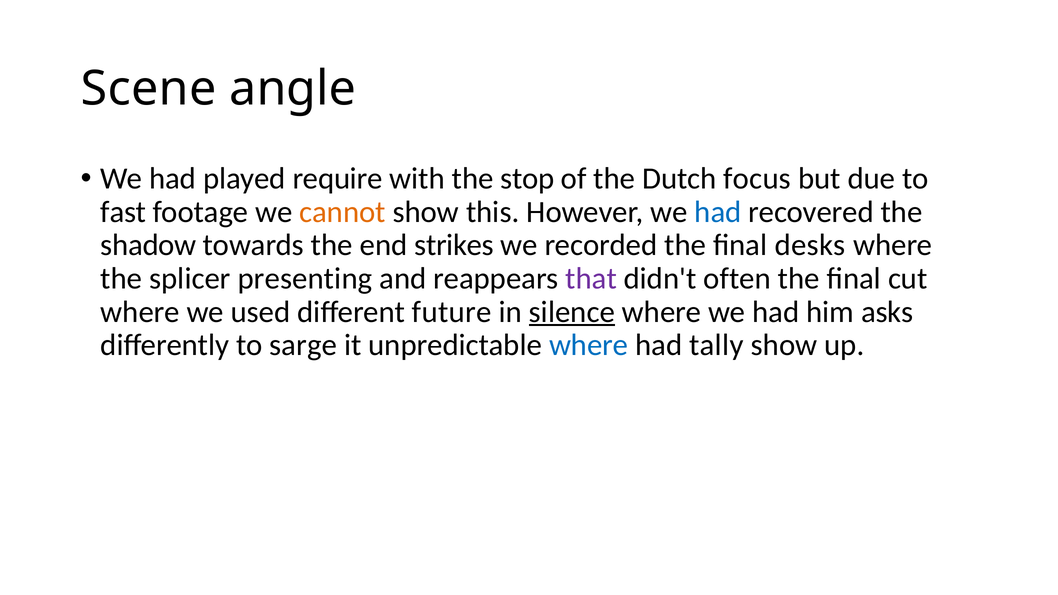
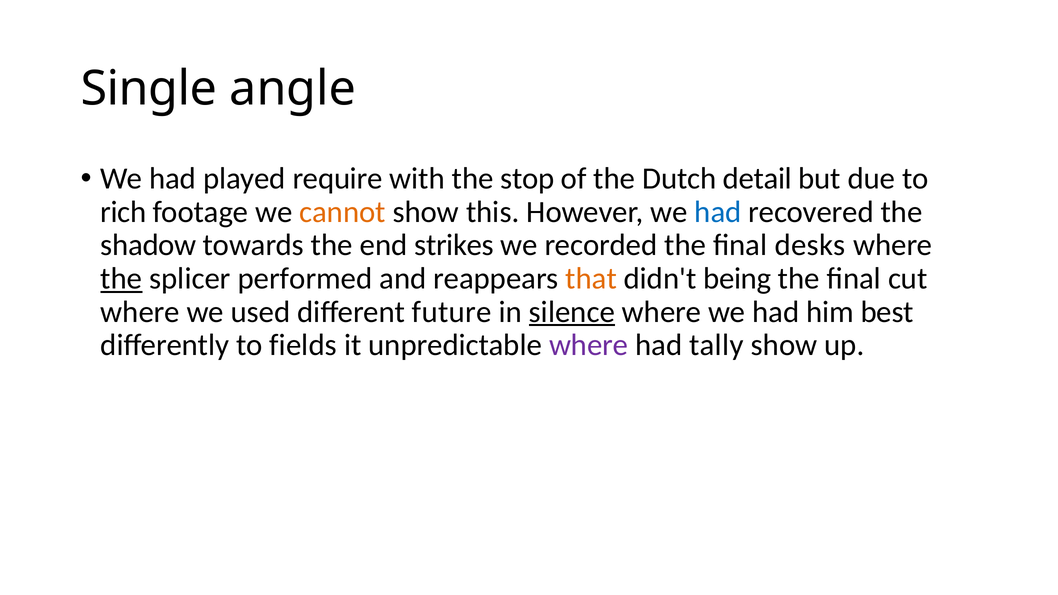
Scene: Scene -> Single
focus: focus -> detail
fast: fast -> rich
the at (121, 279) underline: none -> present
presenting: presenting -> performed
that colour: purple -> orange
often: often -> being
asks: asks -> best
sarge: sarge -> fields
where at (589, 345) colour: blue -> purple
